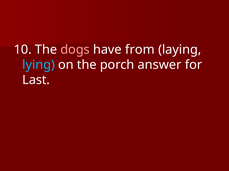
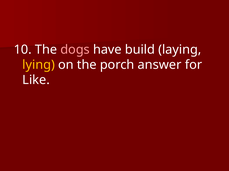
from: from -> build
lying colour: light blue -> yellow
Last: Last -> Like
